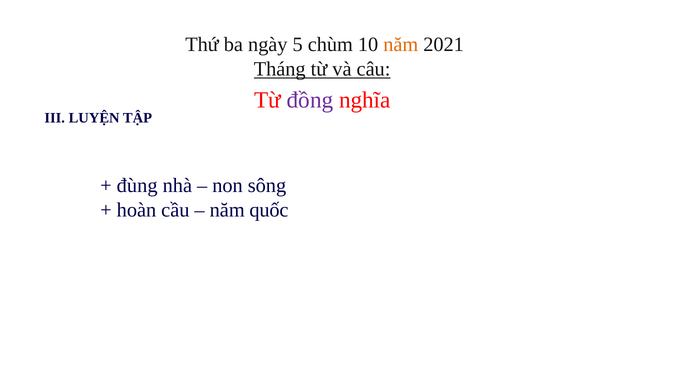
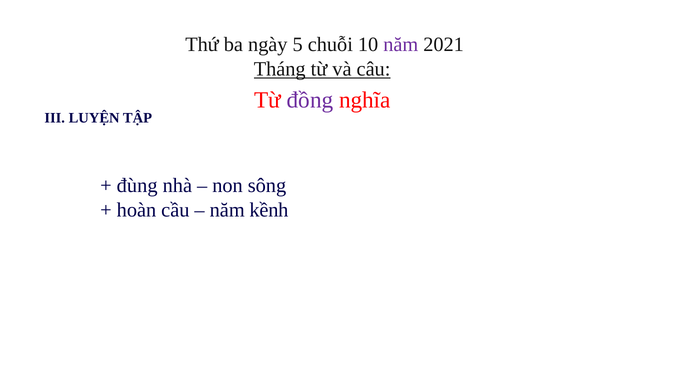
chùm: chùm -> chuỗi
năm at (401, 44) colour: orange -> purple
quốc: quốc -> kềnh
